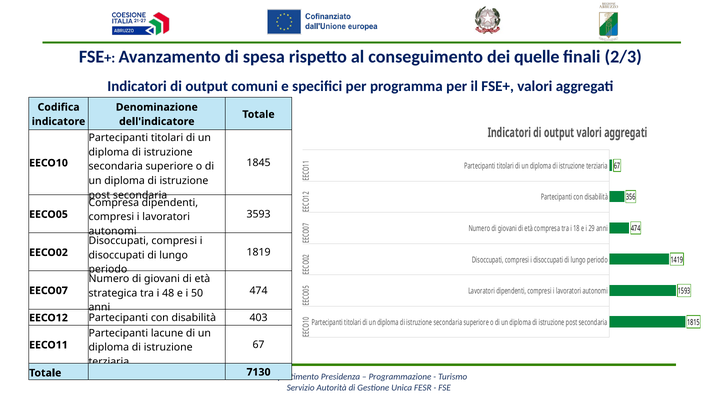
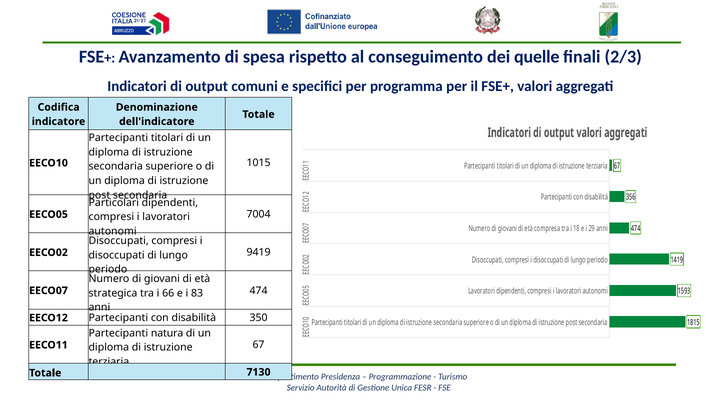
1845: 1845 -> 1015
Compresa at (114, 203): Compresa -> Particolari
3593: 3593 -> 7004
1819: 1819 -> 9419
48: 48 -> 66
50: 50 -> 83
403: 403 -> 350
lacune: lacune -> natura
